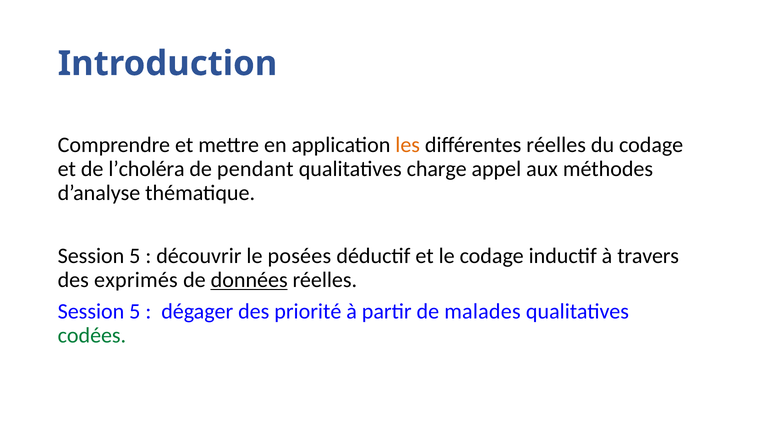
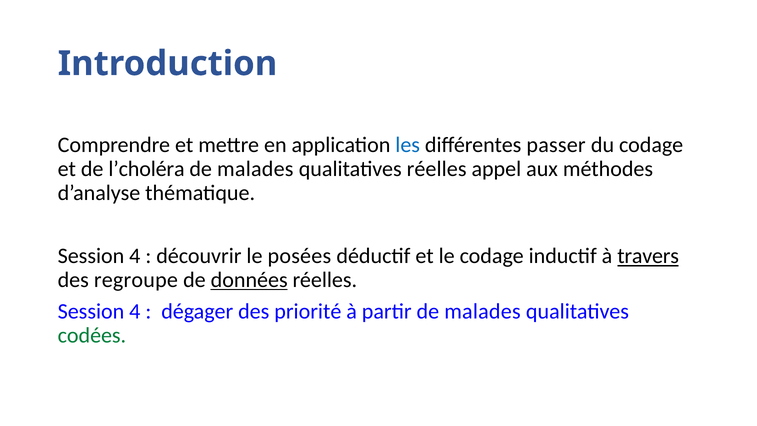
les colour: orange -> blue
différentes réelles: réelles -> passer
pendant at (255, 169): pendant -> malades
qualitatives charge: charge -> réelles
5 at (135, 256): 5 -> 4
travers underline: none -> present
exprimés: exprimés -> regroupe
5 at (135, 311): 5 -> 4
